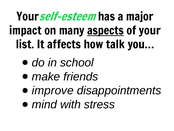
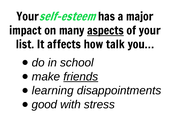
friends underline: none -> present
improve: improve -> learning
mind: mind -> good
